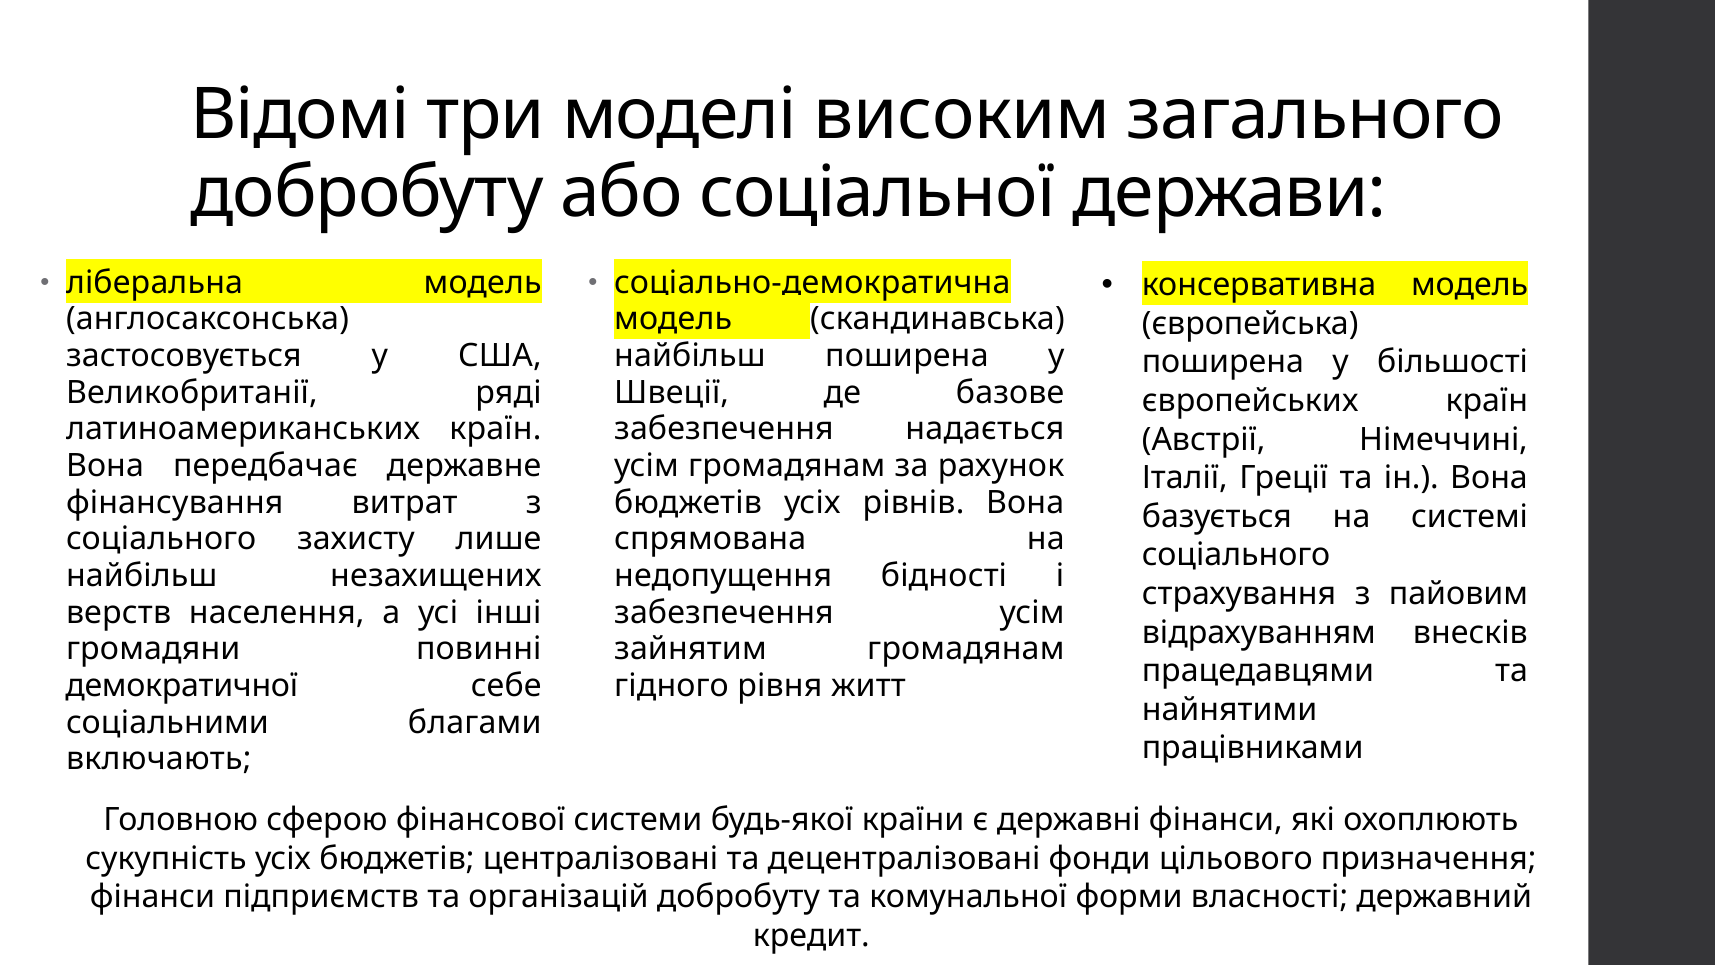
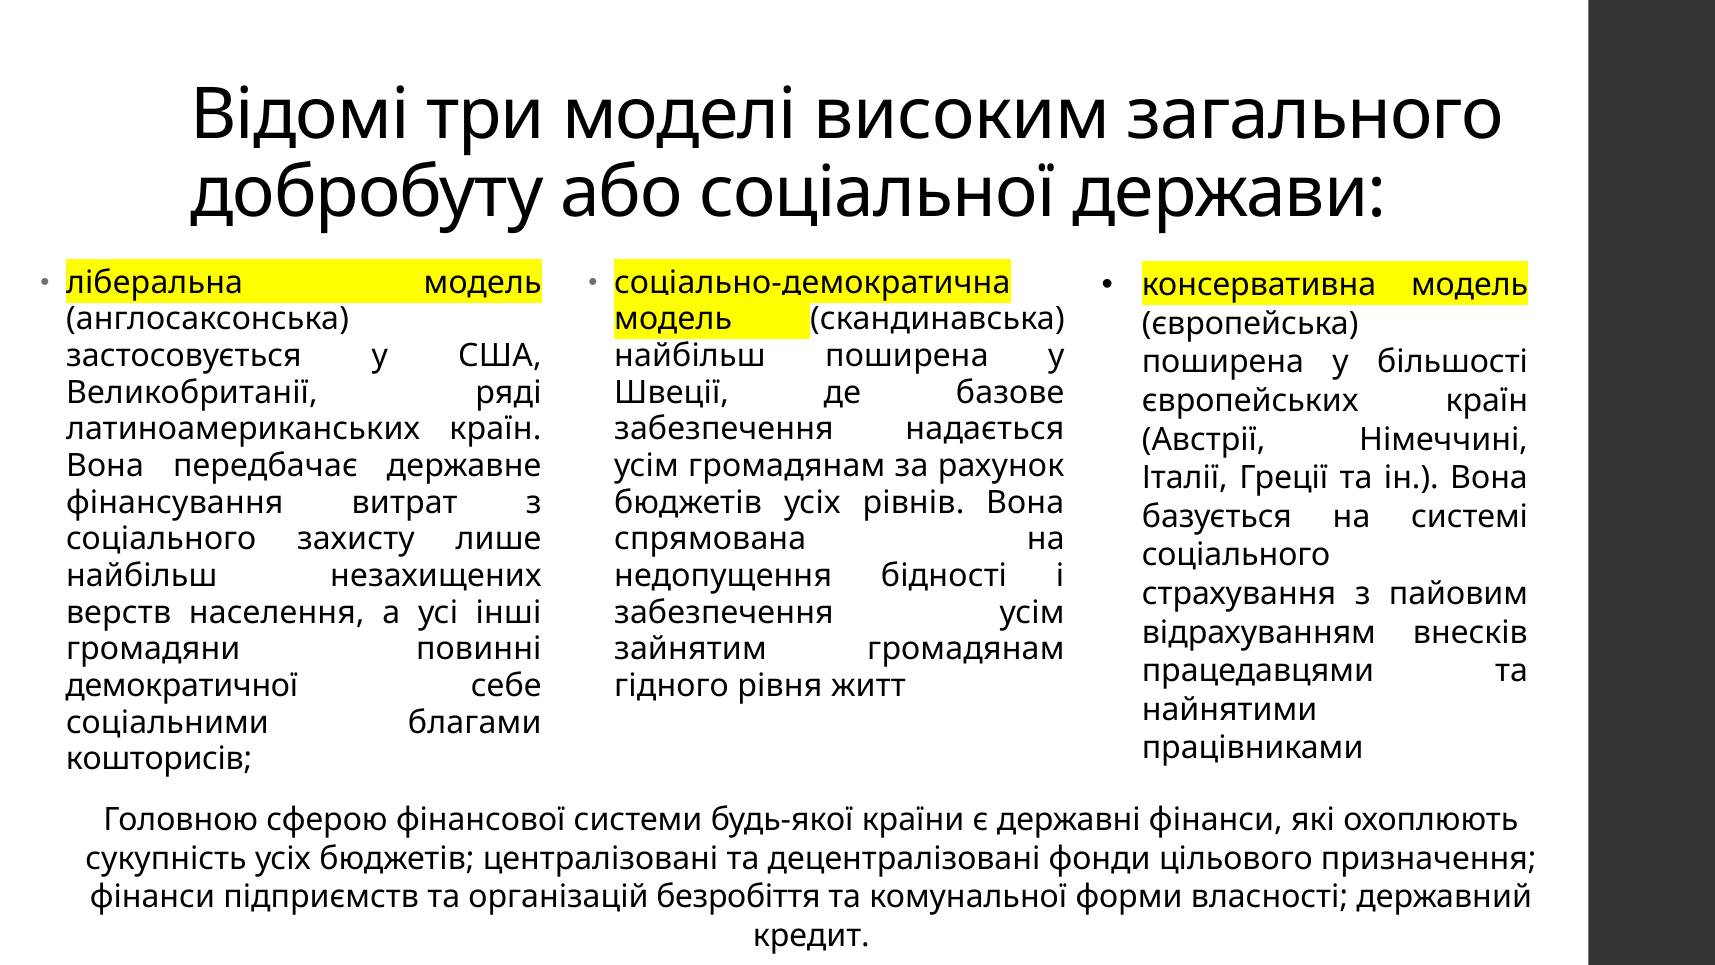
включають: включають -> кошторисів
організацій добробуту: добробуту -> безробіття
